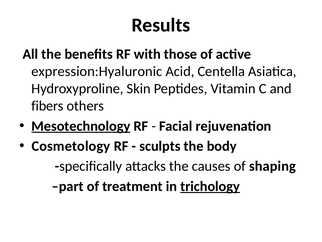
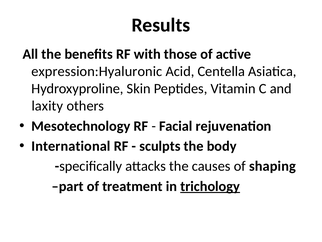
fibers: fibers -> laxity
Mesotechnology underline: present -> none
Cosmetology: Cosmetology -> International
